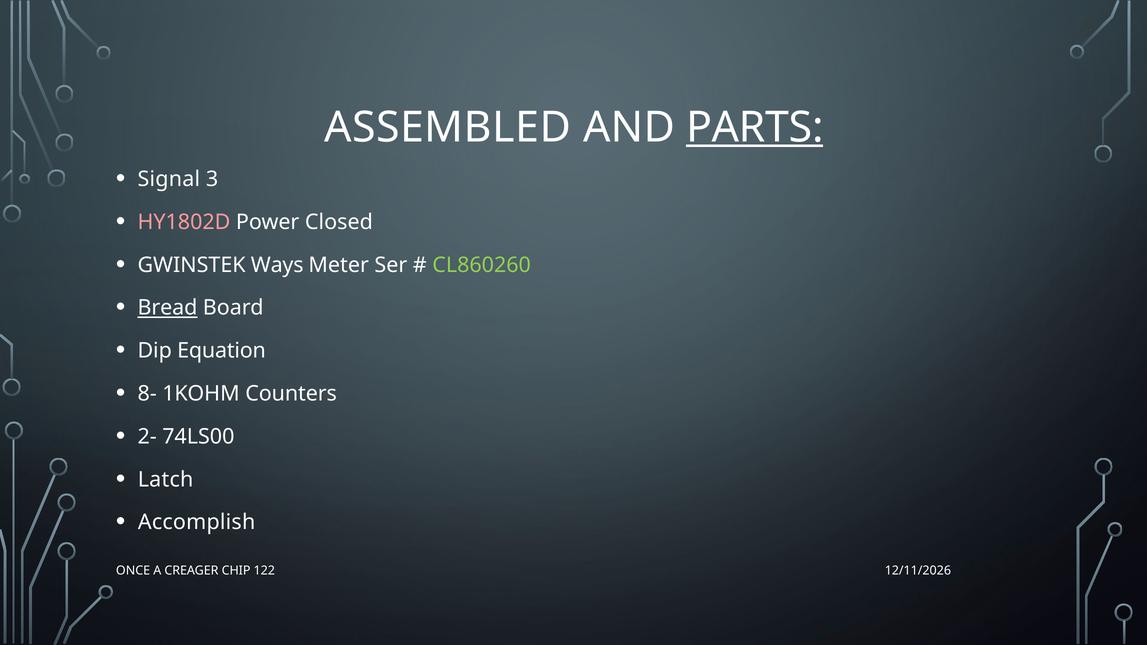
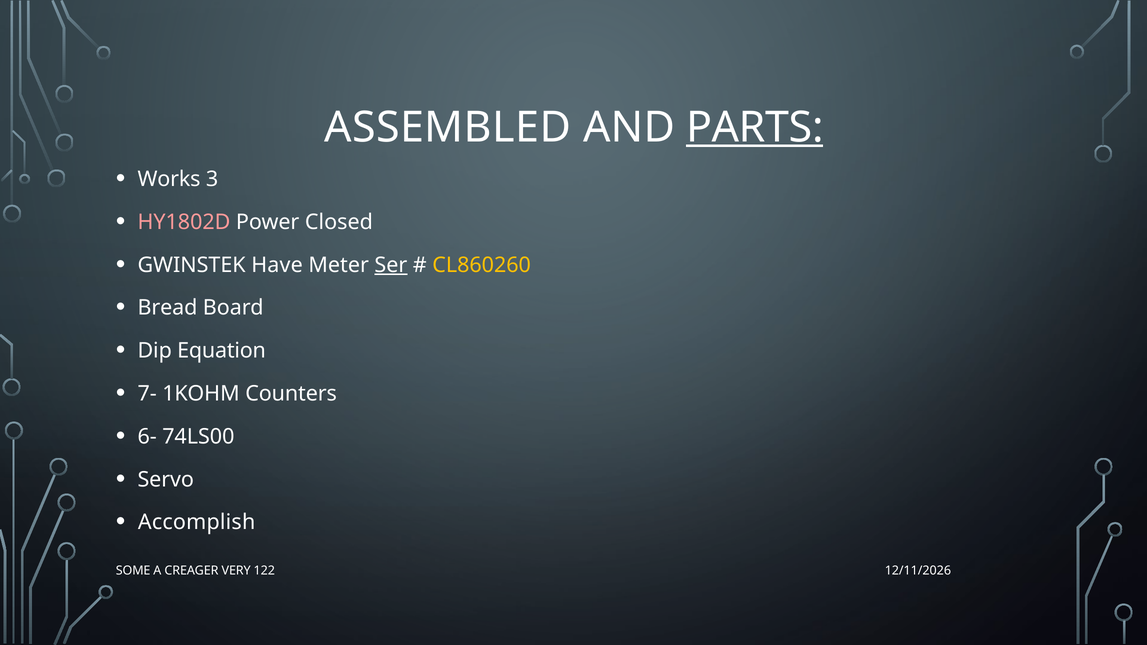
Signal: Signal -> Works
Ways: Ways -> Have
Ser underline: none -> present
CL860260 colour: light green -> yellow
Bread underline: present -> none
8-: 8- -> 7-
2-: 2- -> 6-
Latch: Latch -> Servo
ONCE: ONCE -> SOME
CHIP: CHIP -> VERY
